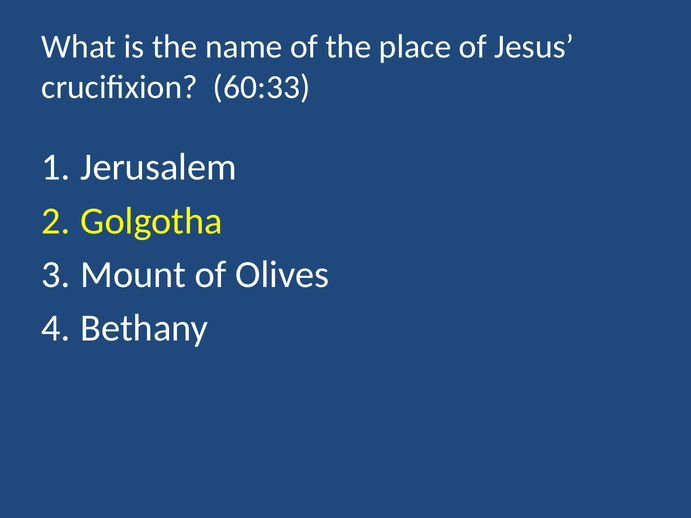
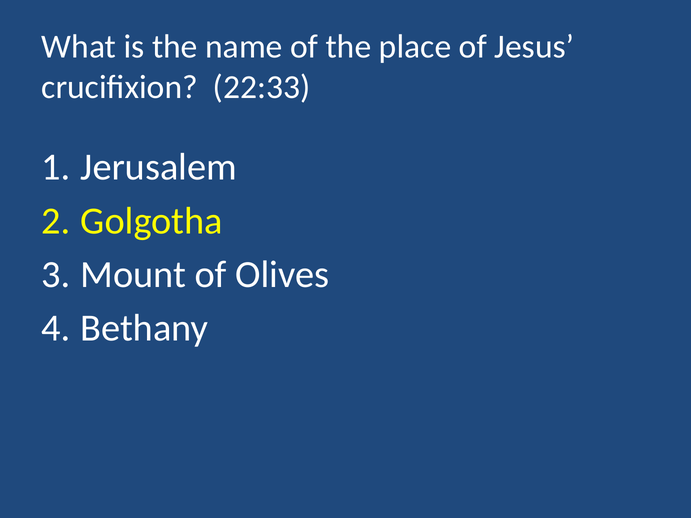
60:33: 60:33 -> 22:33
